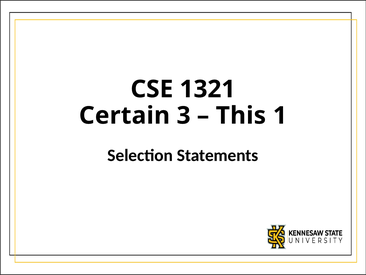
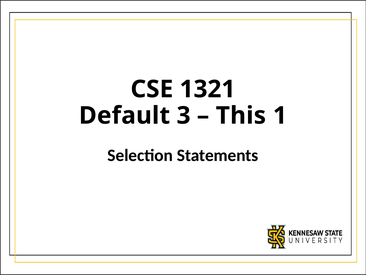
Certain: Certain -> Default
